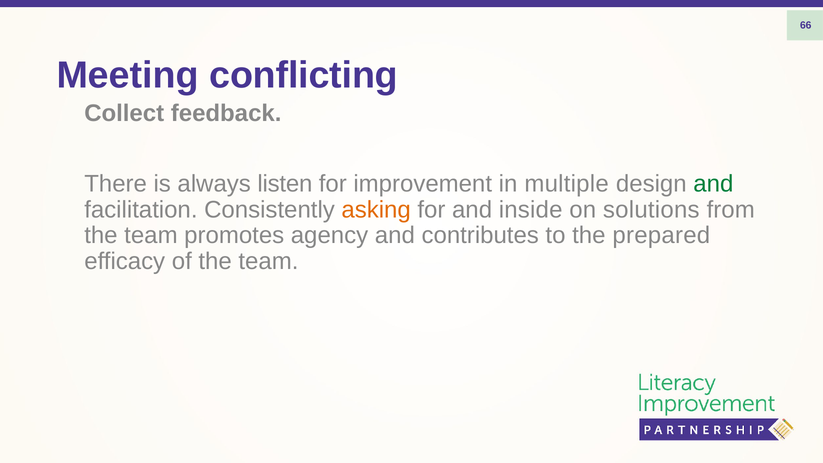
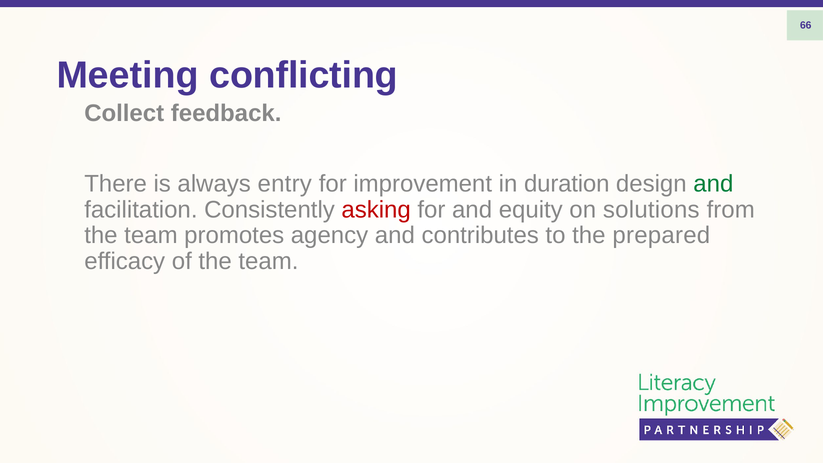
listen: listen -> entry
multiple: multiple -> duration
asking colour: orange -> red
inside: inside -> equity
